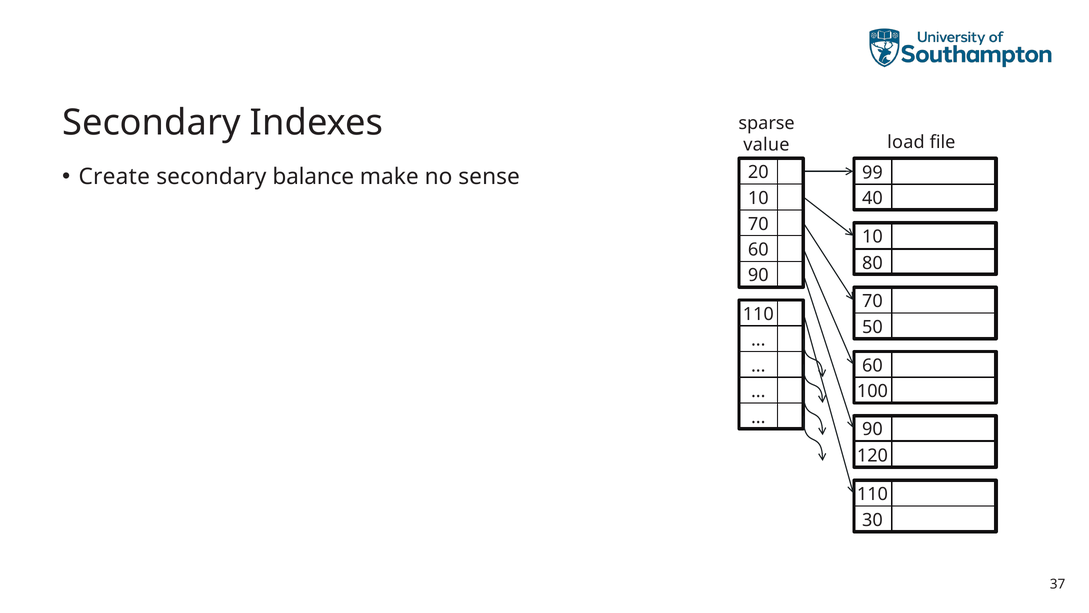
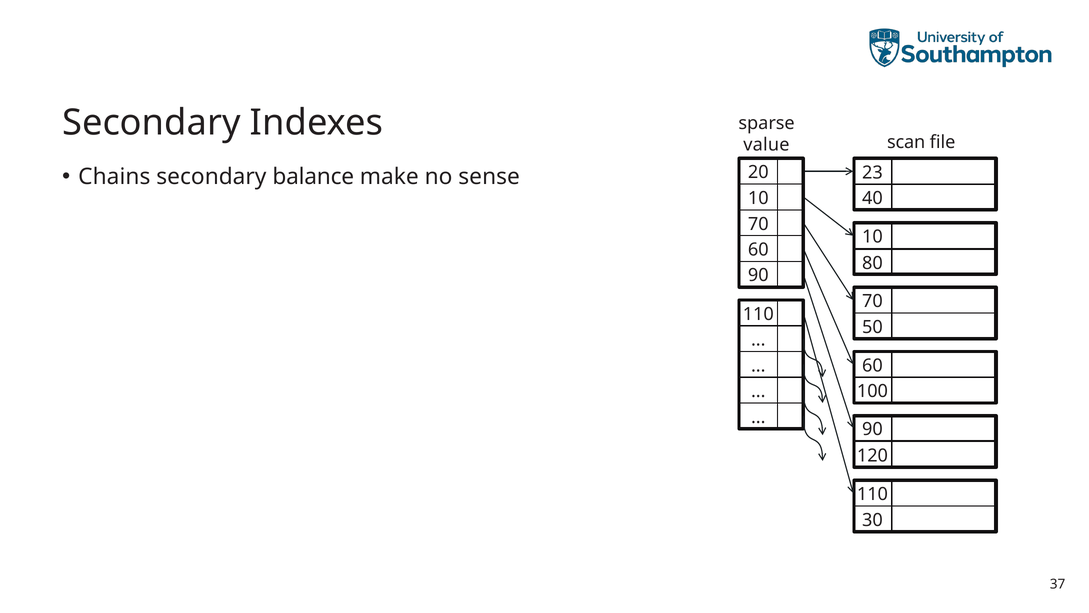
load: load -> scan
Create: Create -> Chains
99: 99 -> 23
